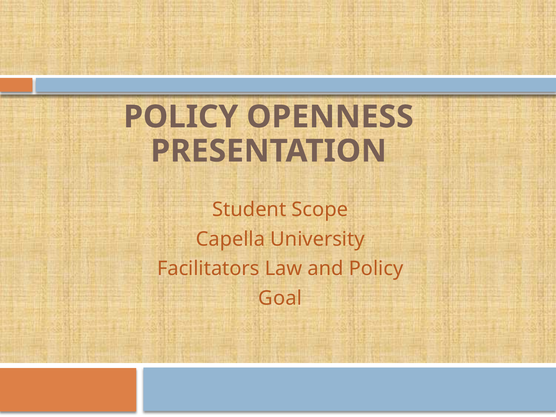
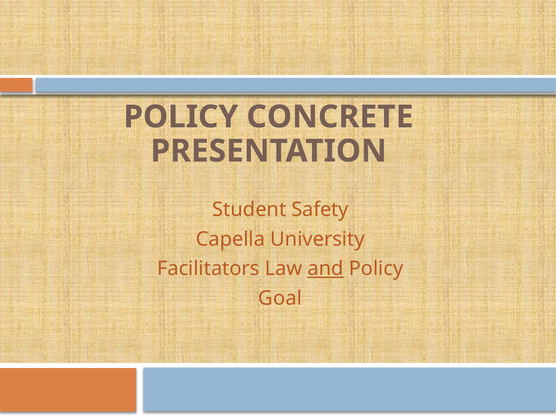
OPENNESS: OPENNESS -> CONCRETE
Scope: Scope -> Safety
and underline: none -> present
